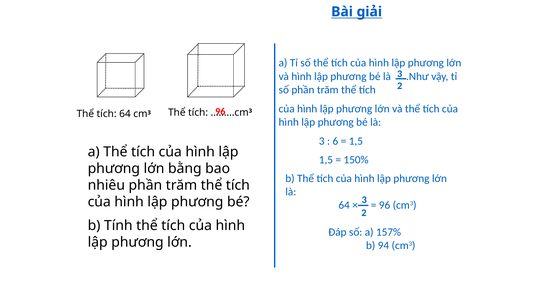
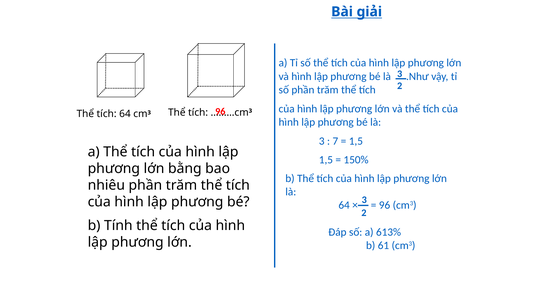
6: 6 -> 7
157%: 157% -> 613%
94: 94 -> 61
